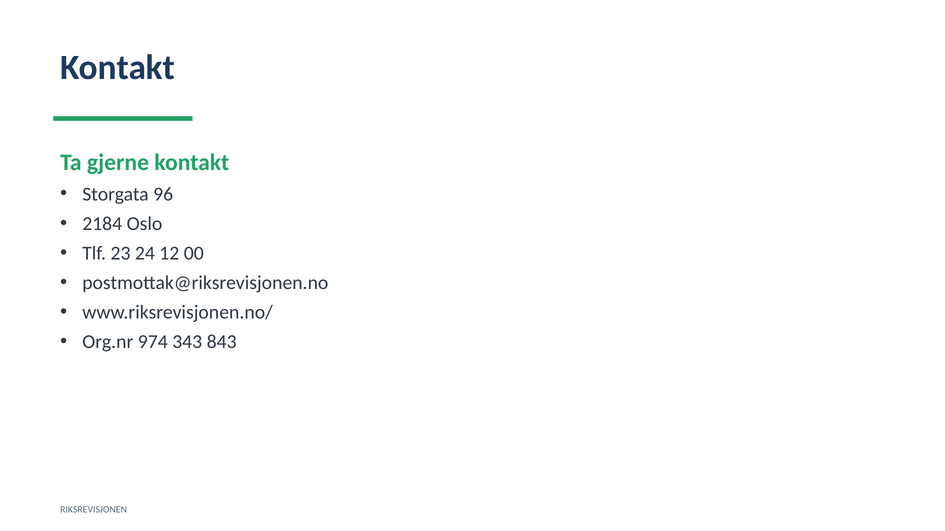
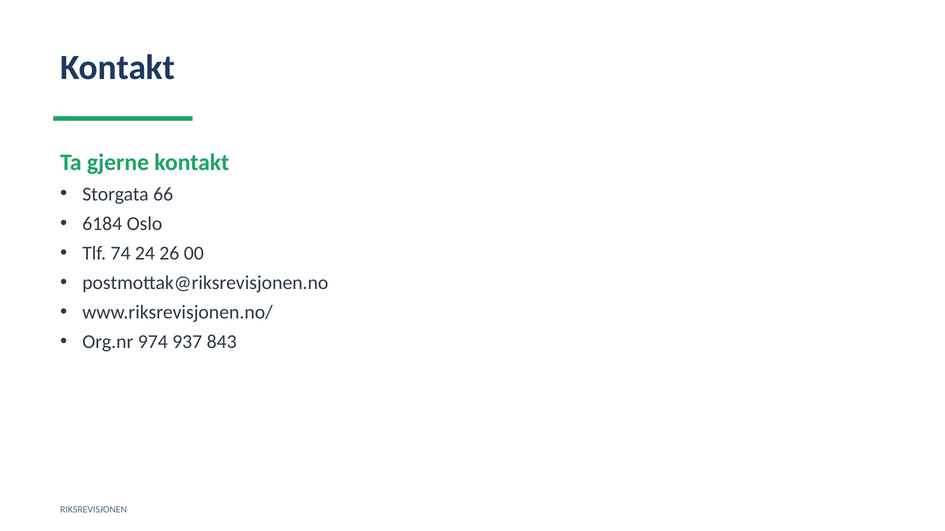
96: 96 -> 66
2184: 2184 -> 6184
23: 23 -> 74
12: 12 -> 26
343: 343 -> 937
